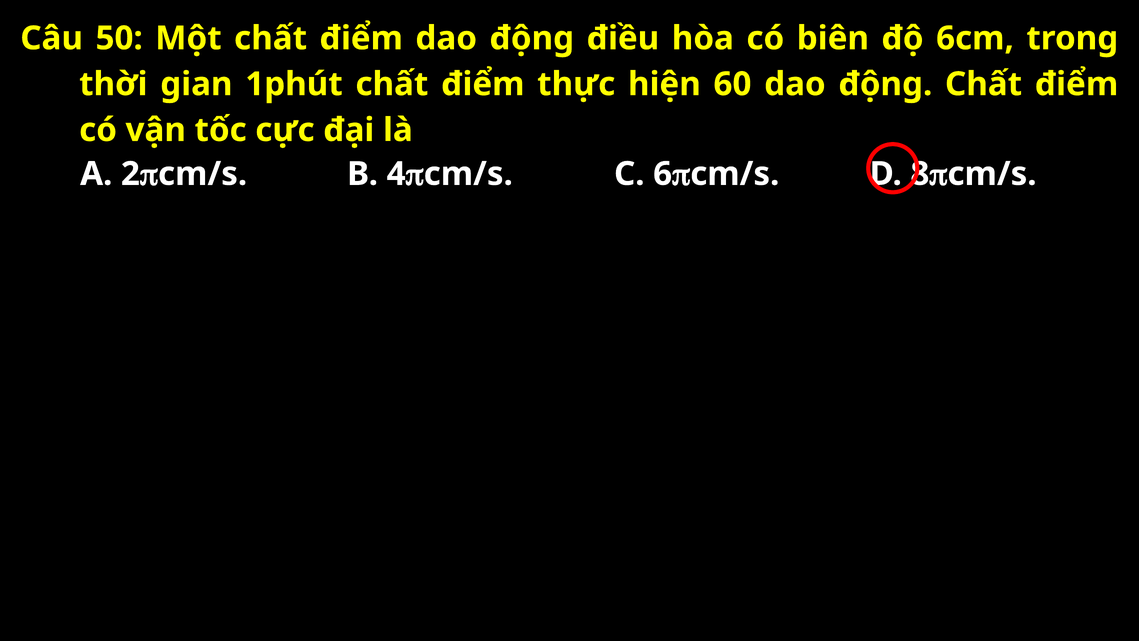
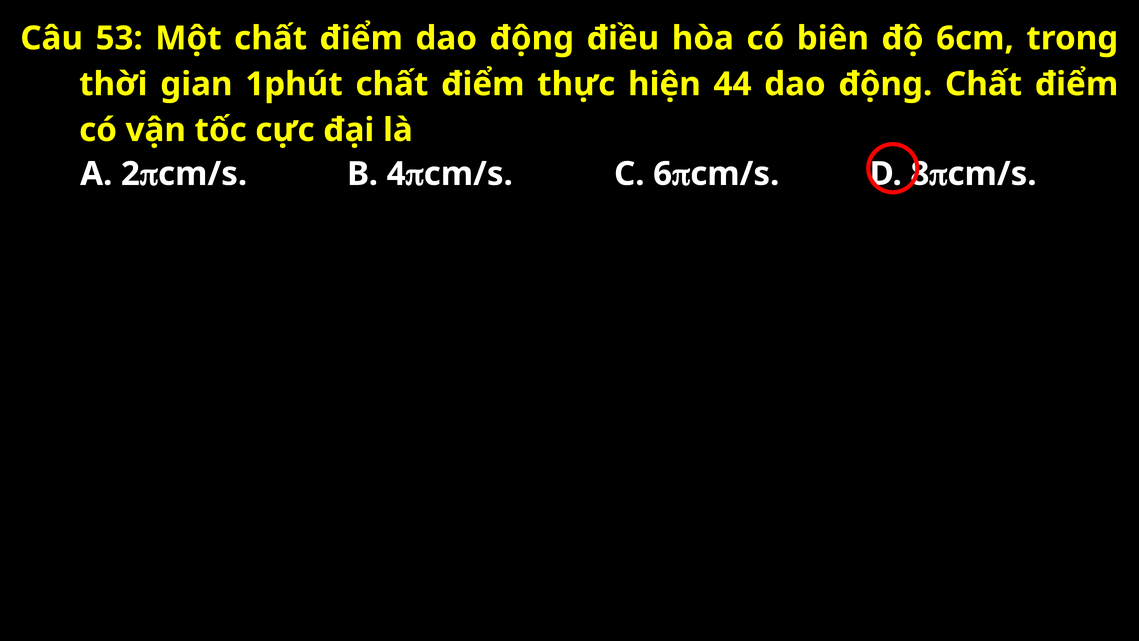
50: 50 -> 53
60: 60 -> 44
